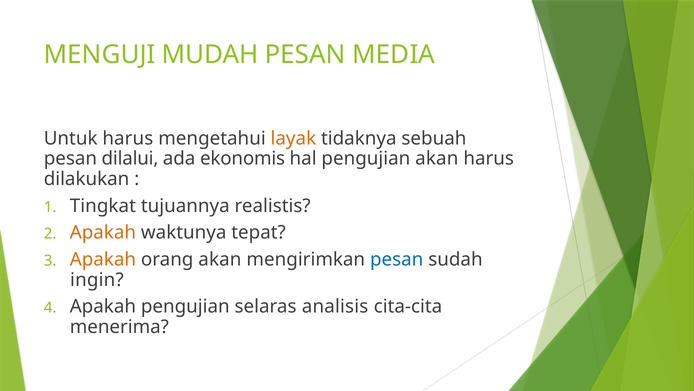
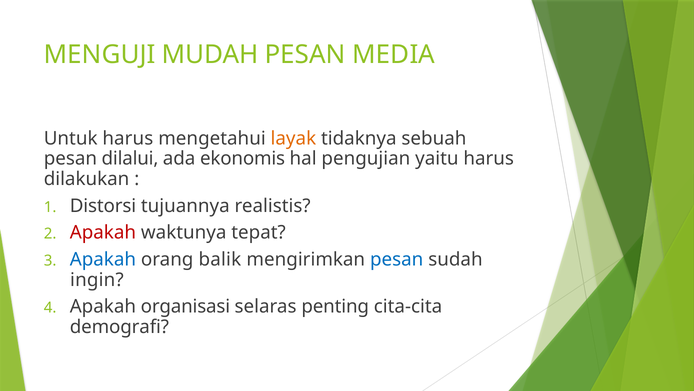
pengujian akan: akan -> yaitu
Tingkat: Tingkat -> Distorsi
Apakah at (103, 232) colour: orange -> red
Apakah at (103, 259) colour: orange -> blue
orang akan: akan -> balik
Apakah pengujian: pengujian -> organisasi
analisis: analisis -> penting
menerima: menerima -> demografi
